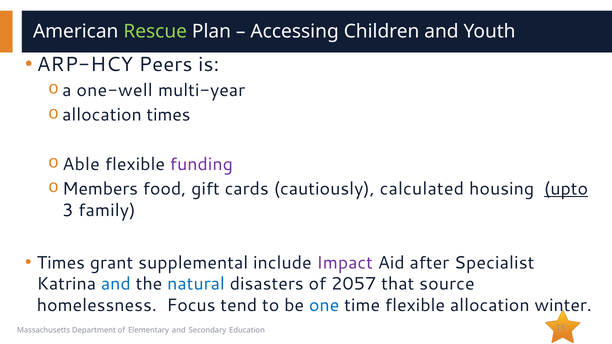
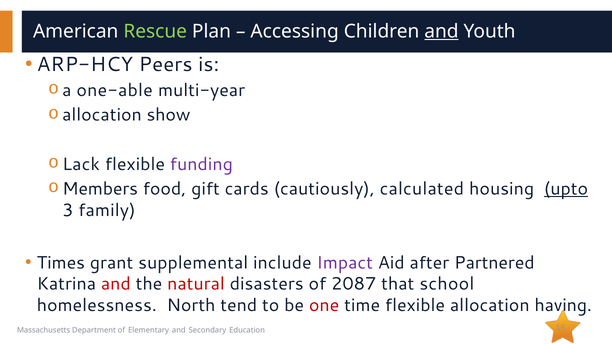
and at (441, 31) underline: none -> present
one-well: one-well -> one-able
allocation times: times -> show
Able: Able -> Lack
Specialist: Specialist -> Partnered
and at (116, 284) colour: blue -> red
natural colour: blue -> red
2057: 2057 -> 2087
source: source -> school
Focus: Focus -> North
one colour: blue -> red
winter: winter -> having
